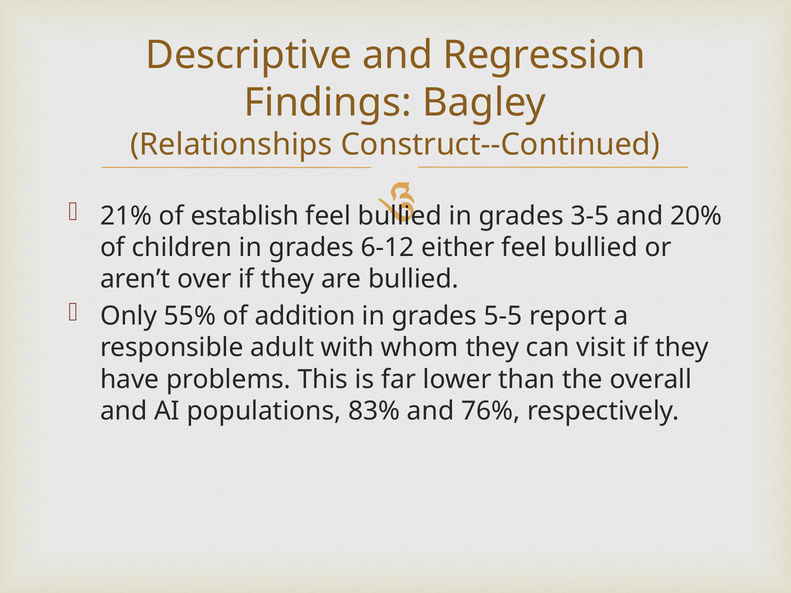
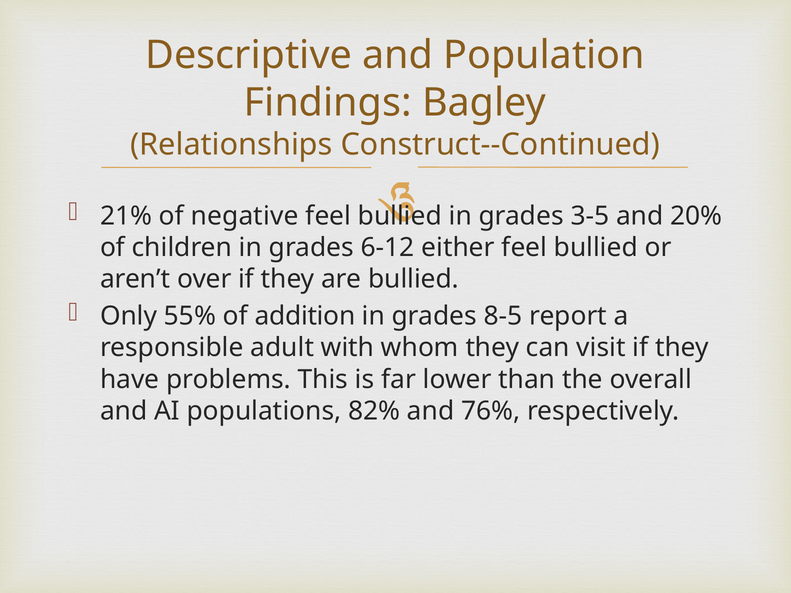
Regression: Regression -> Population
establish: establish -> negative
5-5: 5-5 -> 8-5
83%: 83% -> 82%
